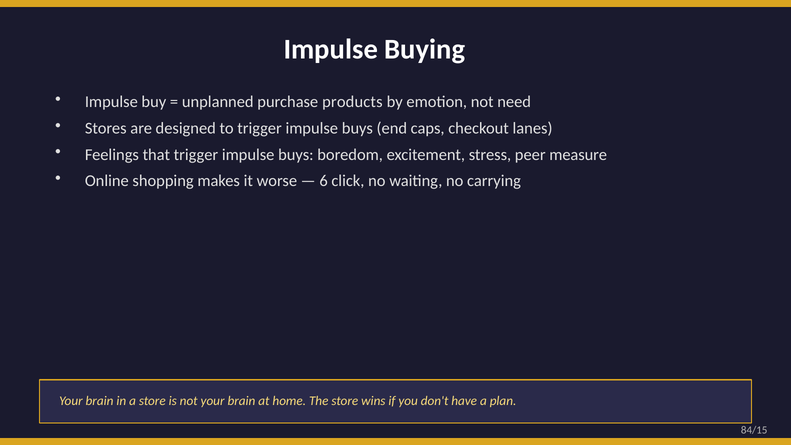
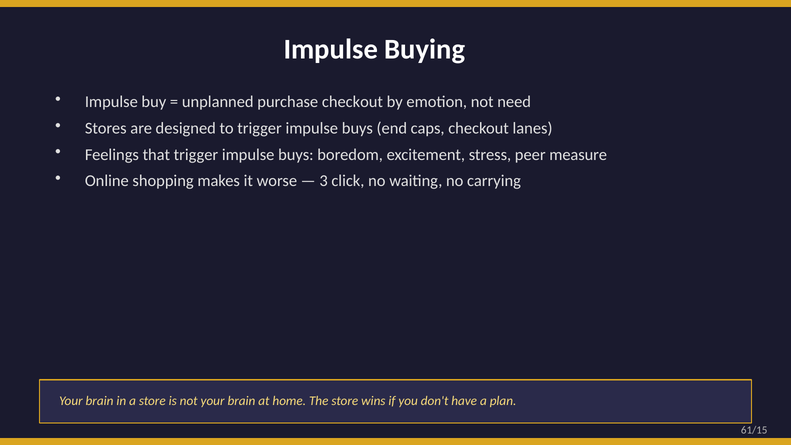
purchase products: products -> checkout
6: 6 -> 3
84/15: 84/15 -> 61/15
